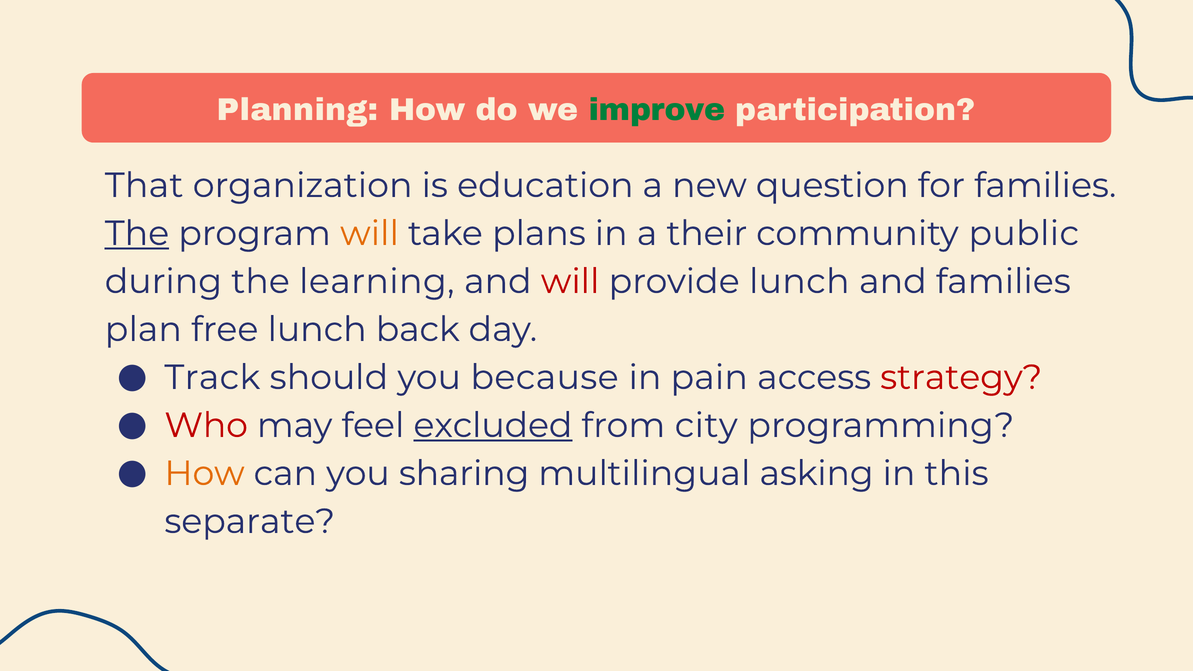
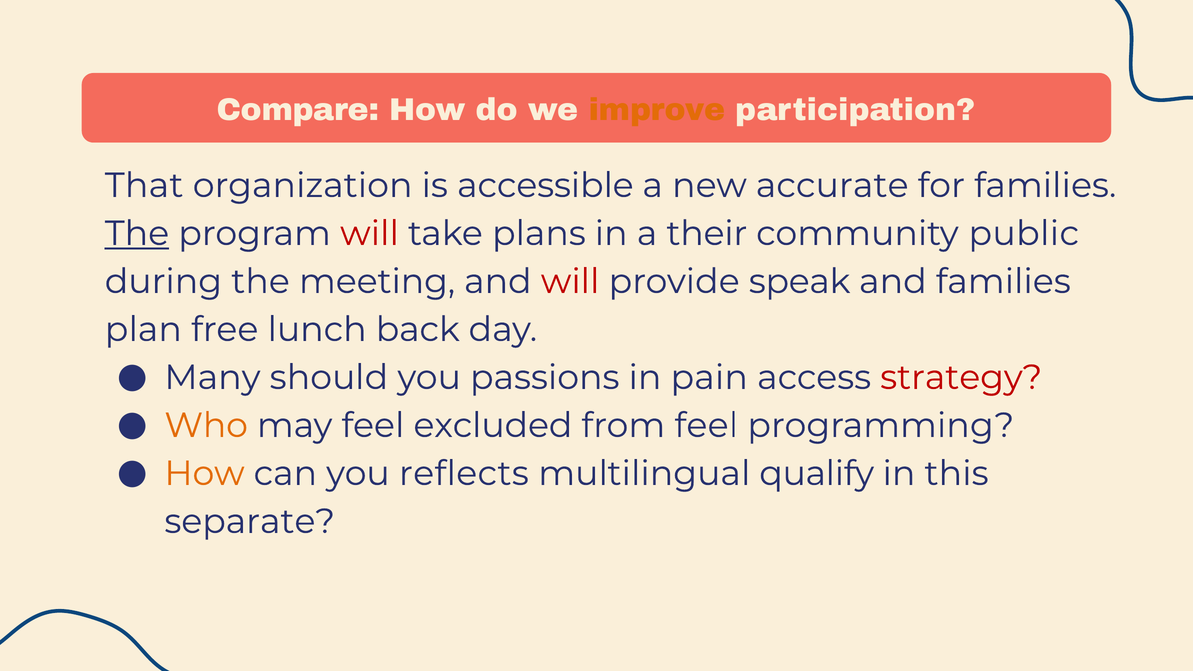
Planning: Planning -> Compare
improve colour: green -> orange
education: education -> accessible
question: question -> accurate
will at (369, 234) colour: orange -> red
learning: learning -> meeting
provide lunch: lunch -> speak
Track: Track -> Many
because: because -> passions
Who colour: red -> orange
excluded underline: present -> none
from city: city -> feel
sharing: sharing -> reflects
asking: asking -> qualify
